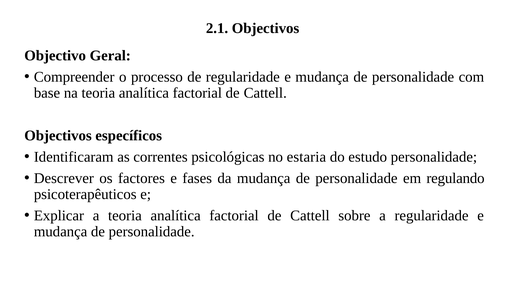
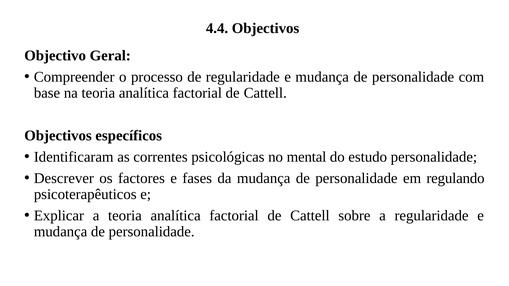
2.1: 2.1 -> 4.4
estaria: estaria -> mental
